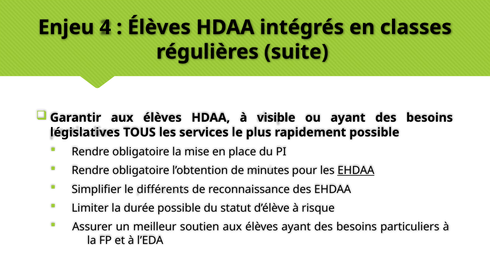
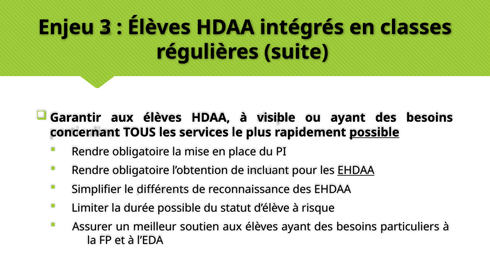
4: 4 -> 3
législatives: législatives -> concernant
possible at (374, 132) underline: none -> present
minutes: minutes -> incluant
